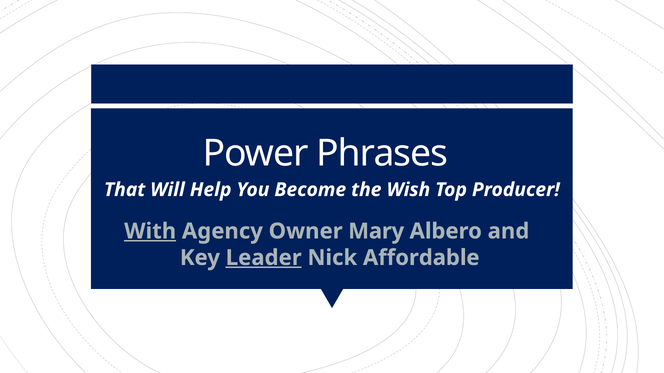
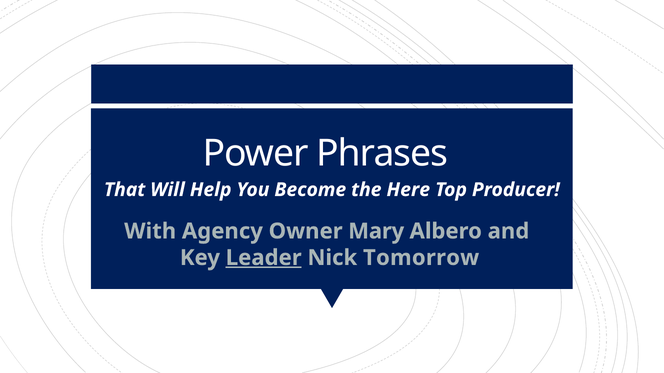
Wish: Wish -> Here
With underline: present -> none
Affordable: Affordable -> Tomorrow
